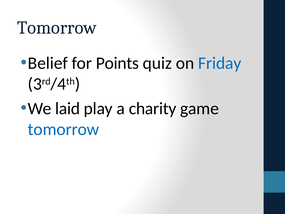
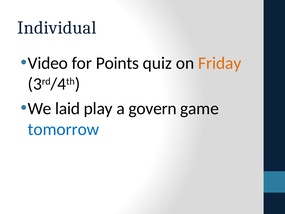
Tomorrow at (57, 28): Tomorrow -> Individual
Belief: Belief -> Video
Friday colour: blue -> orange
charity: charity -> govern
